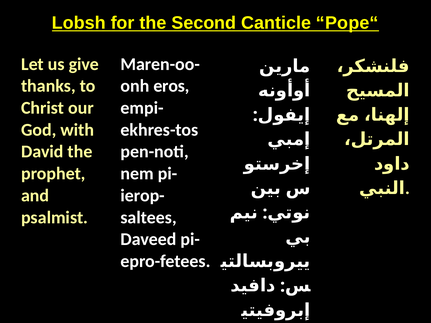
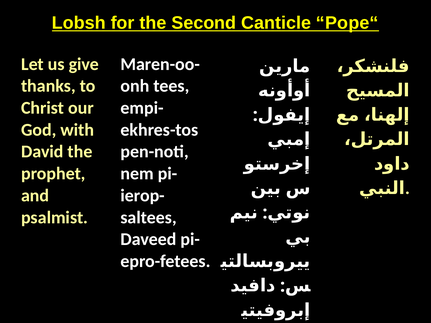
eros: eros -> tees
